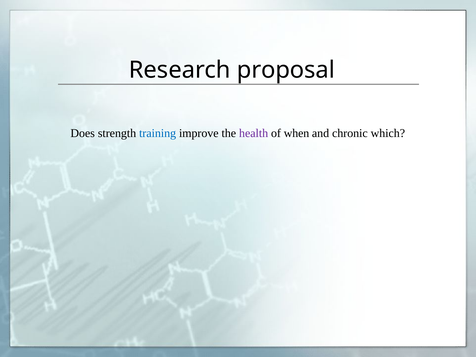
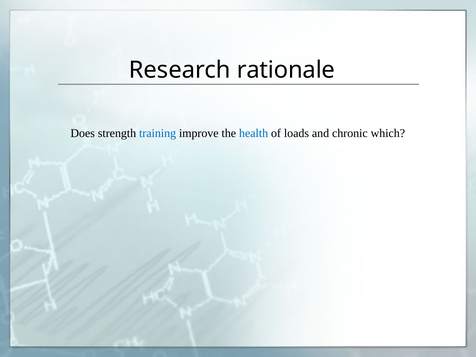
proposal: proposal -> rationale
health colour: purple -> blue
when: when -> loads
